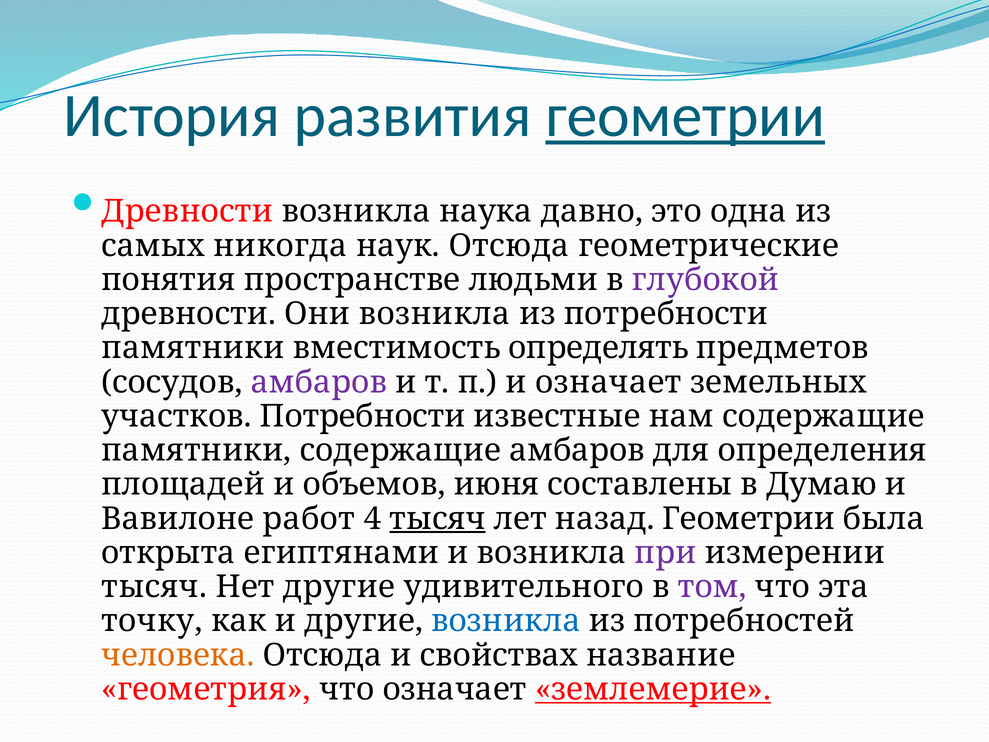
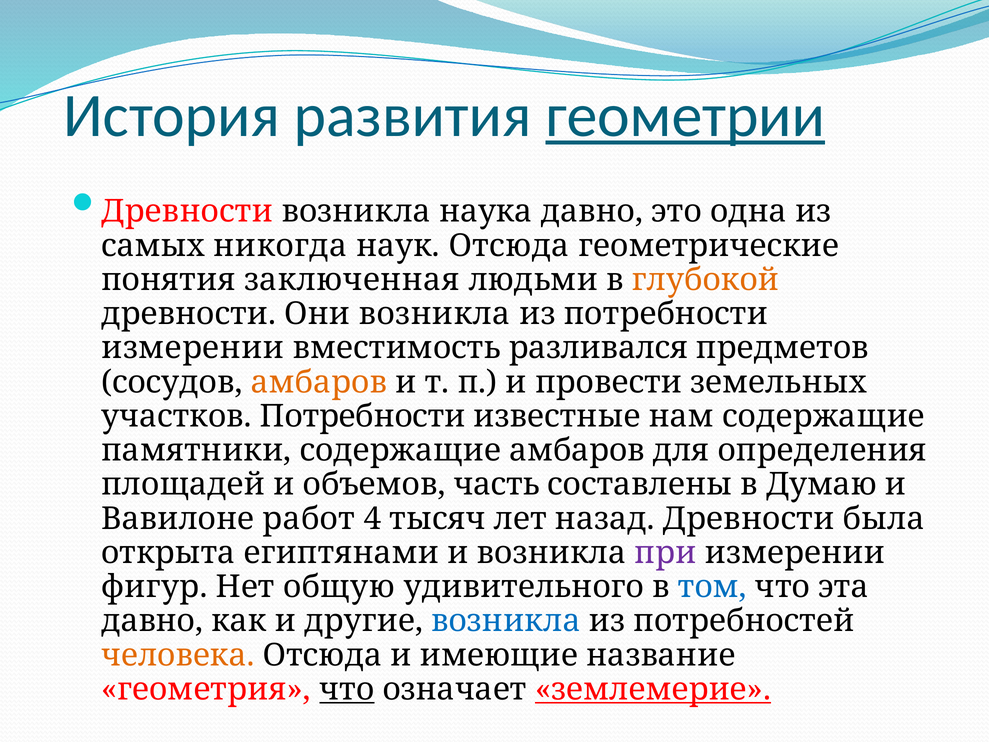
пространстве: пространстве -> заключенная
глубокой colour: purple -> orange
памятники at (193, 348): памятники -> измерении
определять: определять -> разливался
амбаров at (319, 382) colour: purple -> orange
и означает: означает -> провести
июня: июня -> часть
тысяч at (437, 518) underline: present -> none
назад Геометрии: Геометрии -> Древности
тысяч at (154, 587): тысяч -> фигур
Нет другие: другие -> общую
том colour: purple -> blue
точку at (152, 621): точку -> давно
свойствах: свойствах -> имеющие
что at (347, 689) underline: none -> present
